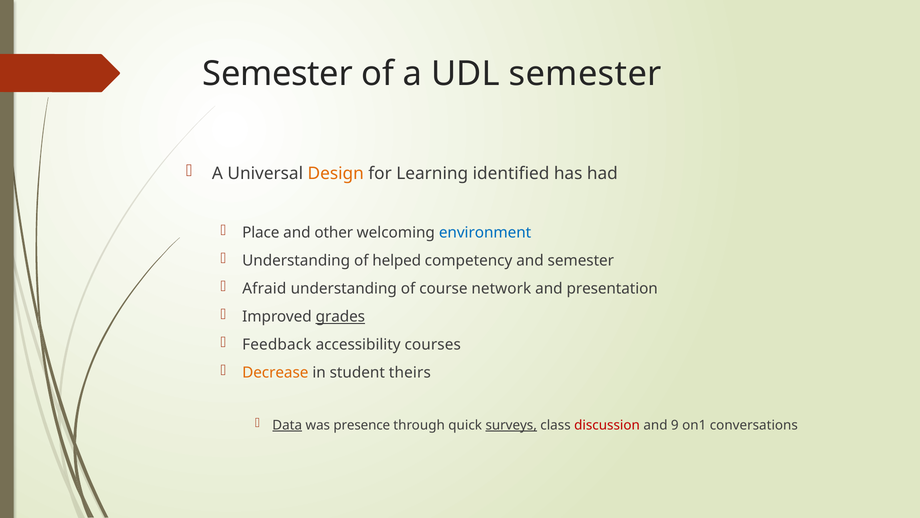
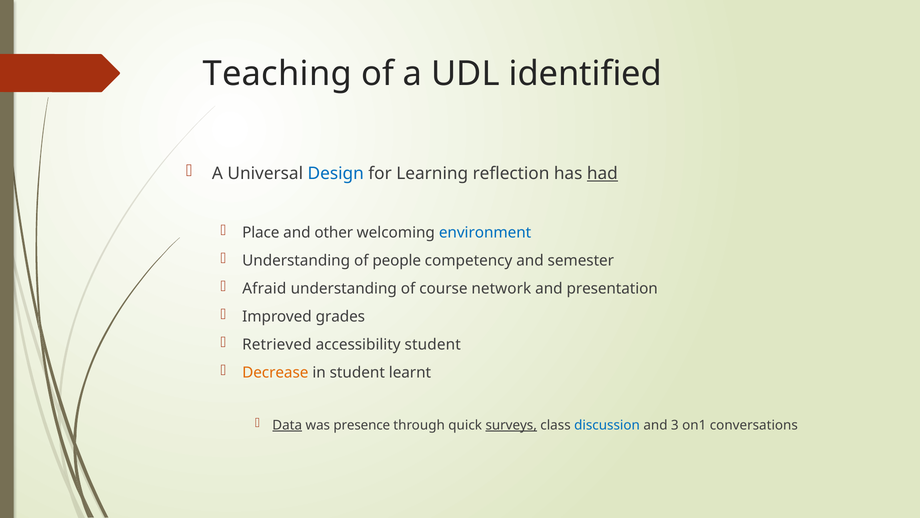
Semester at (278, 74): Semester -> Teaching
UDL semester: semester -> identified
Design colour: orange -> blue
identified: identified -> reflection
had underline: none -> present
helped: helped -> people
grades underline: present -> none
Feedback: Feedback -> Retrieved
accessibility courses: courses -> student
theirs: theirs -> learnt
discussion colour: red -> blue
9: 9 -> 3
